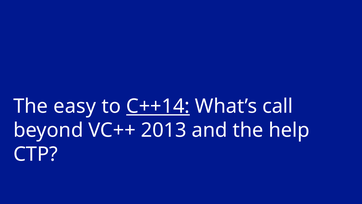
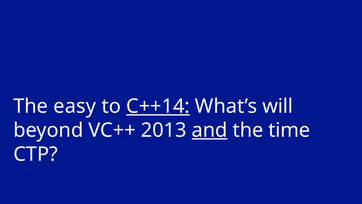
call: call -> will
and underline: none -> present
help: help -> time
